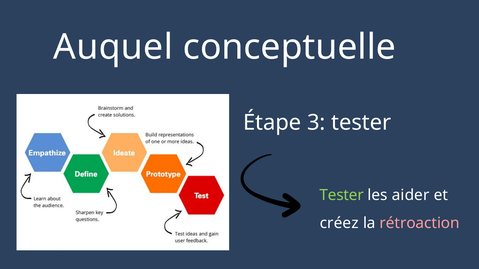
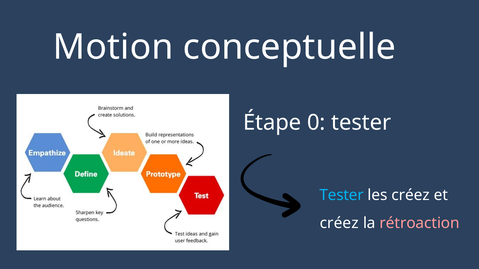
Auquel: Auquel -> Motion
3: 3 -> 0
Tester at (342, 195) colour: light green -> light blue
les aider: aider -> créez
